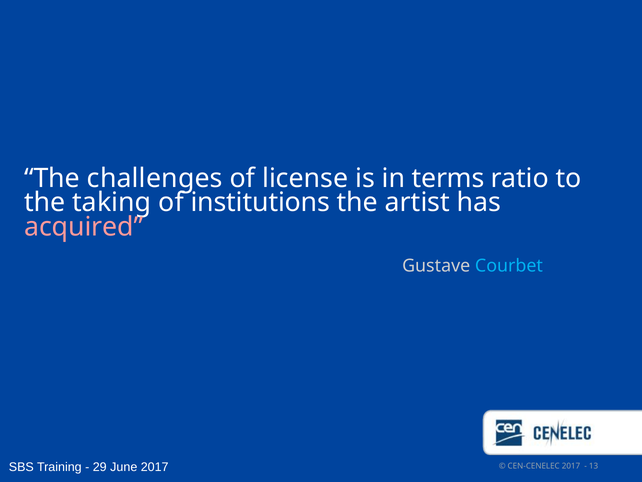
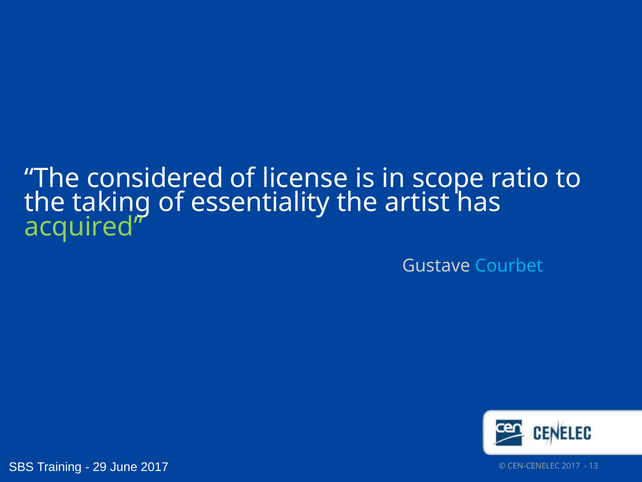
challenges: challenges -> considered
terms: terms -> scope
institutions: institutions -> essentiality
acquired colour: pink -> light green
